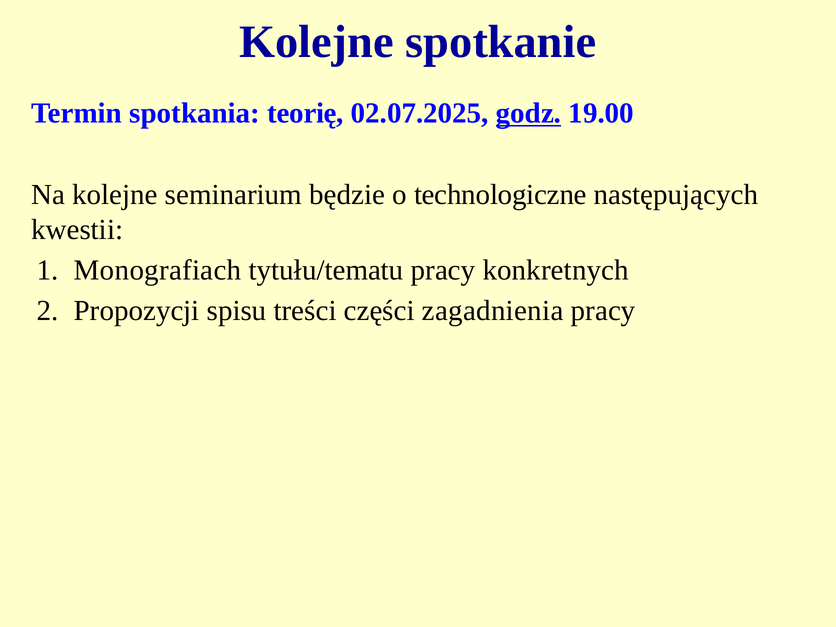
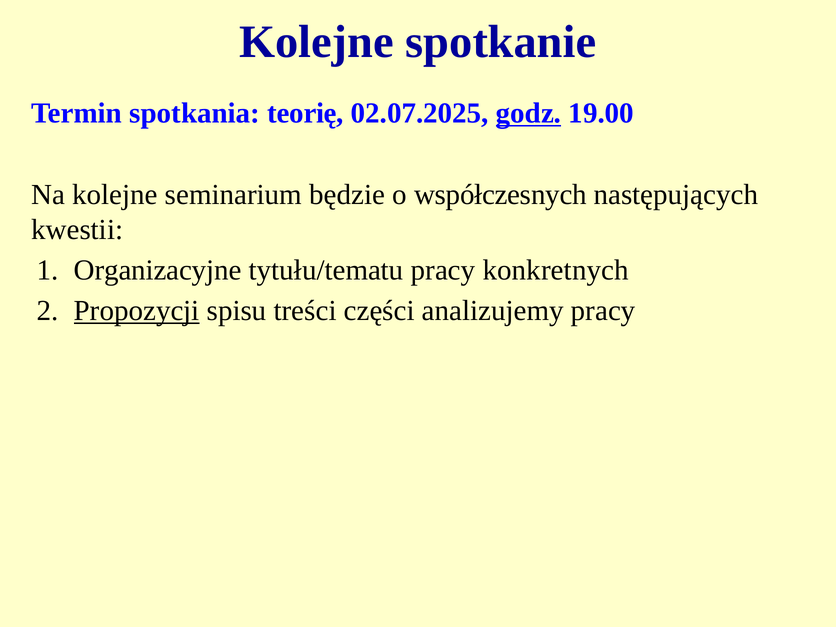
technologiczne: technologiczne -> współczesnych
Monografiach: Monografiach -> Organizacyjne
Propozycji underline: none -> present
zagadnienia: zagadnienia -> analizujemy
